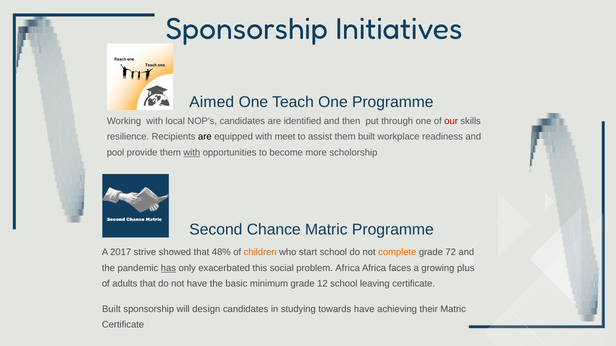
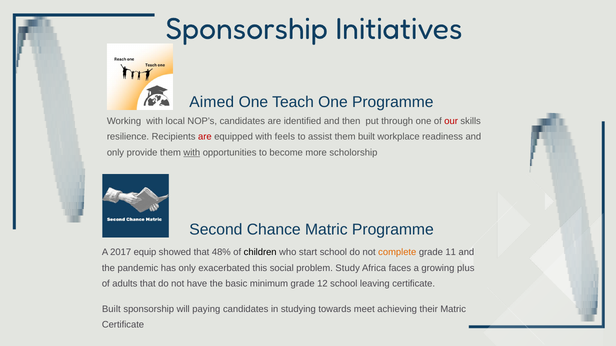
are at (205, 137) colour: black -> red
meet: meet -> feels
pool at (116, 153): pool -> only
strive: strive -> equip
children colour: orange -> black
72: 72 -> 11
has underline: present -> none
problem Africa: Africa -> Study
design: design -> paying
towards have: have -> meet
